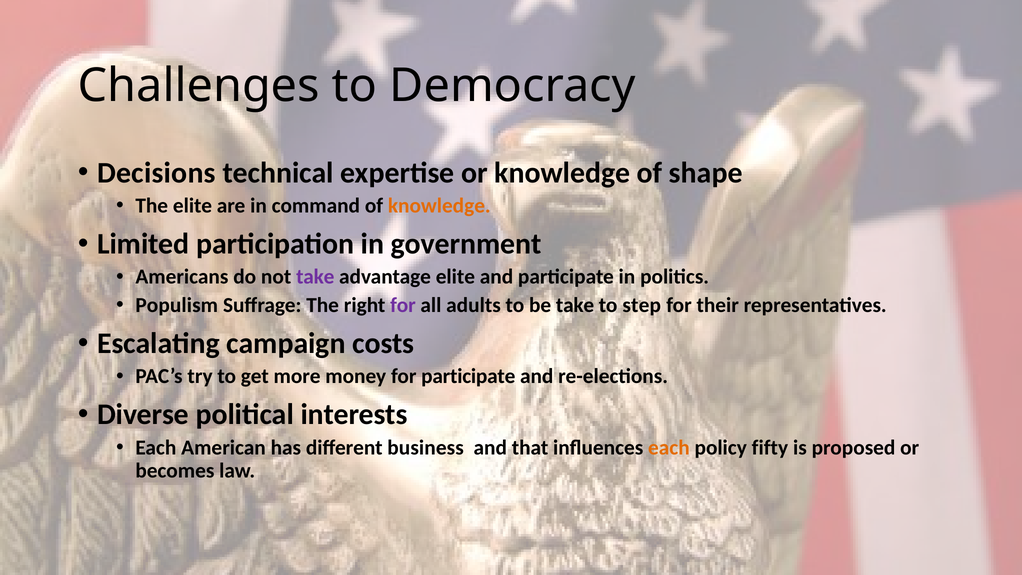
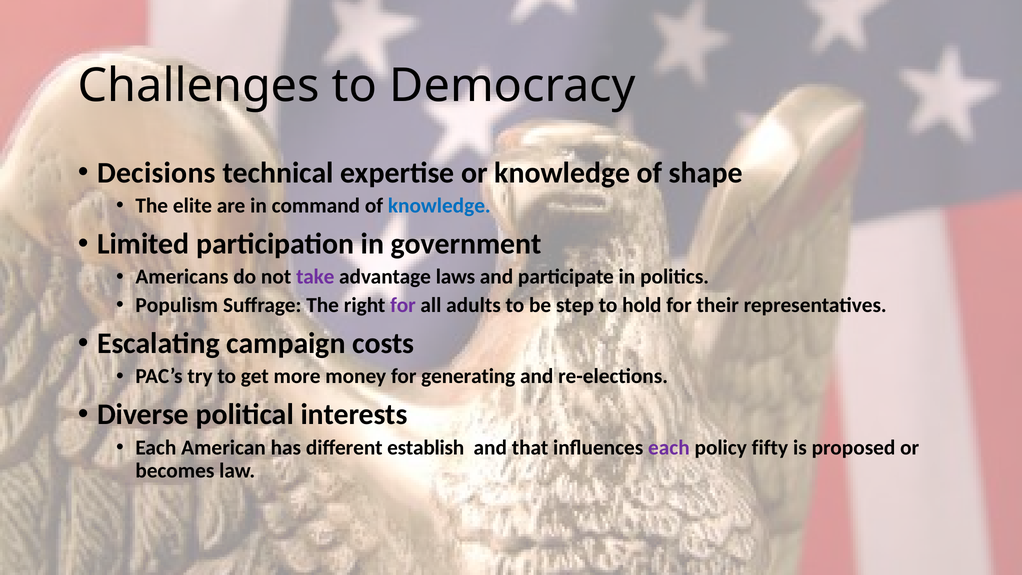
knowledge at (439, 206) colour: orange -> blue
advantage elite: elite -> laws
be take: take -> step
step: step -> hold
for participate: participate -> generating
business: business -> establish
each at (669, 447) colour: orange -> purple
